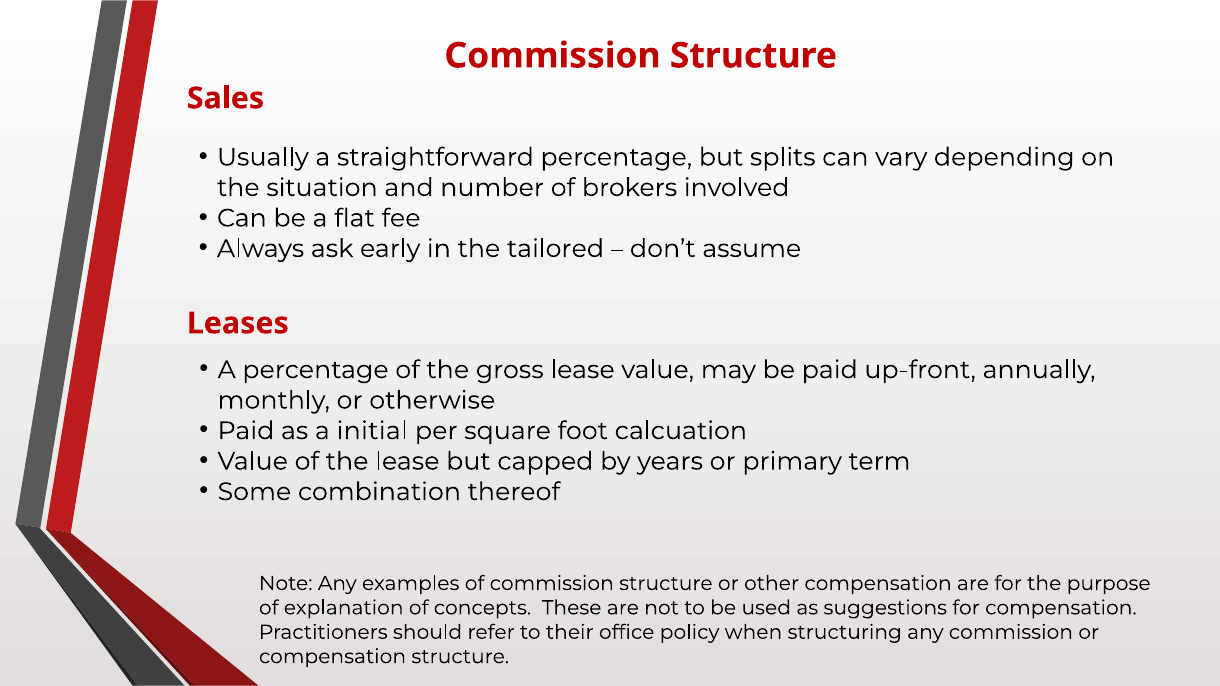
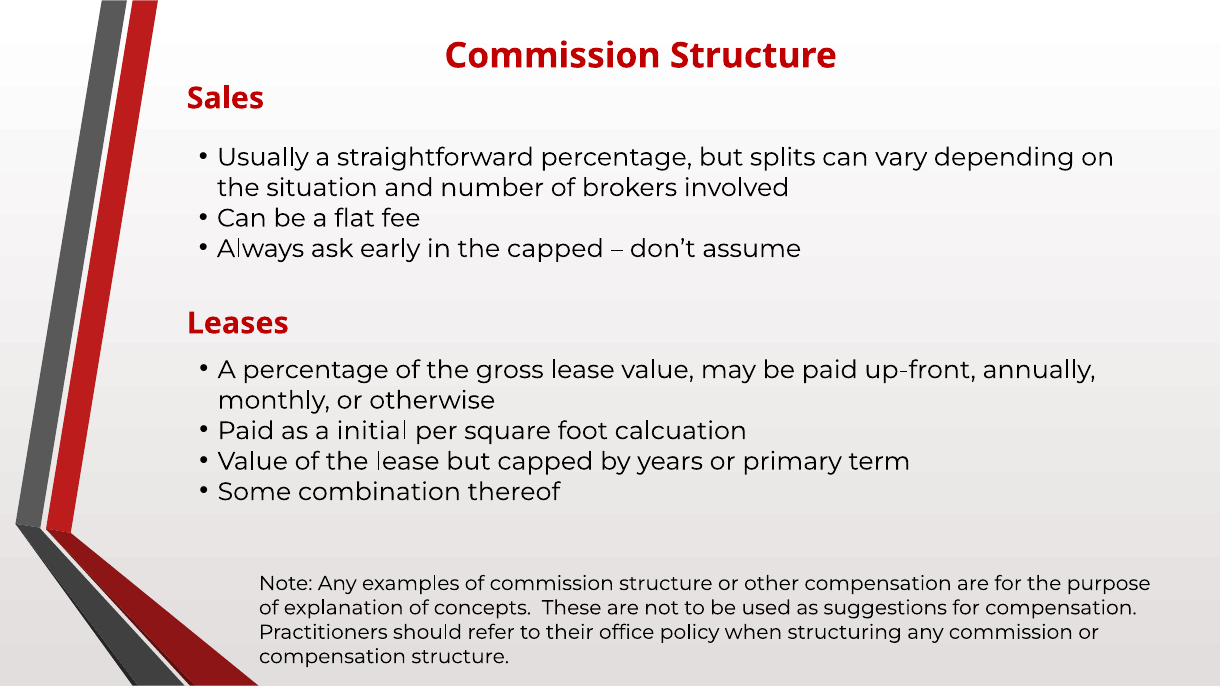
the tailored: tailored -> capped
